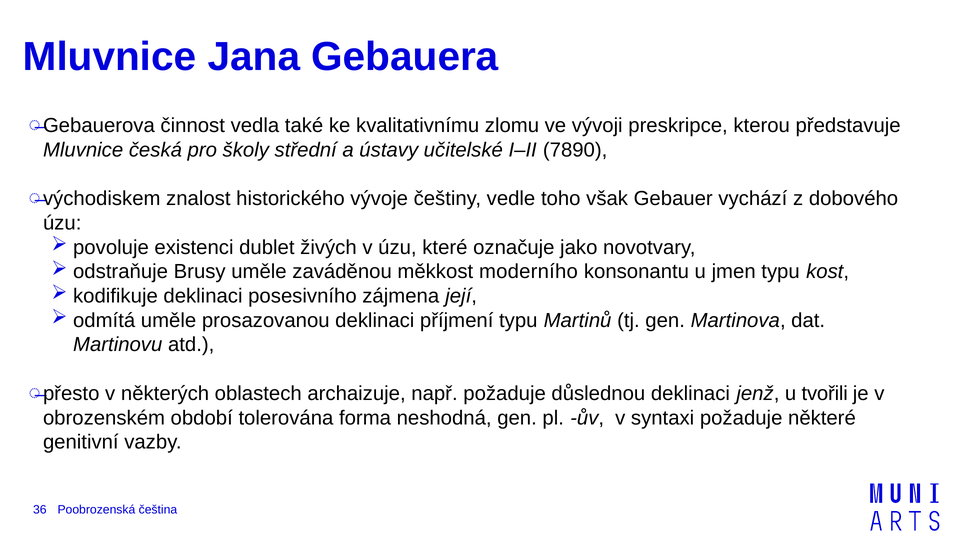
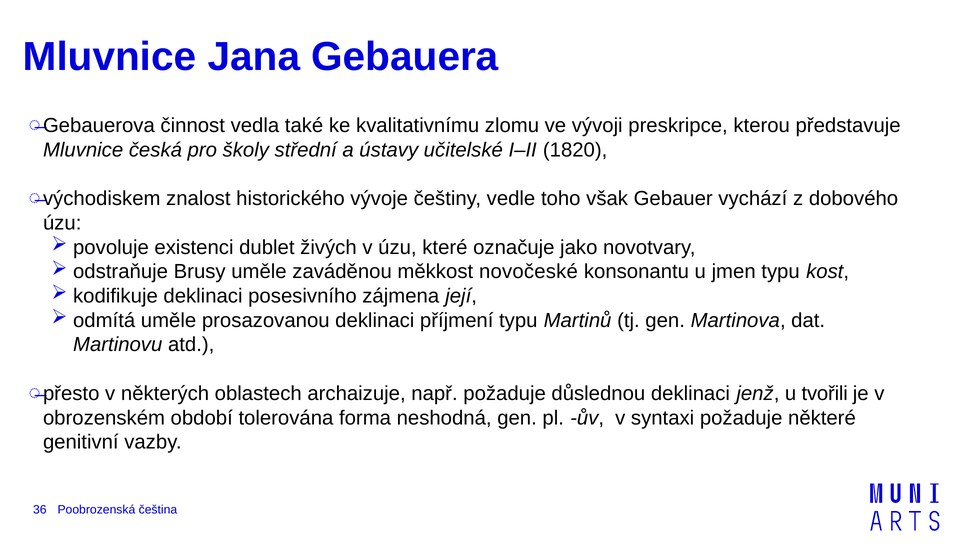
7890: 7890 -> 1820
moderního: moderního -> novočeské
